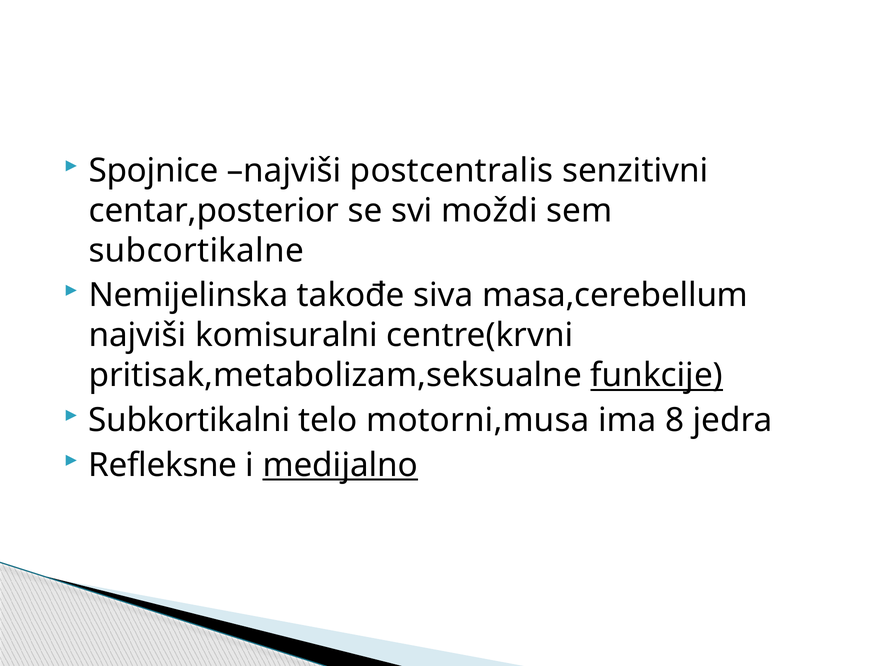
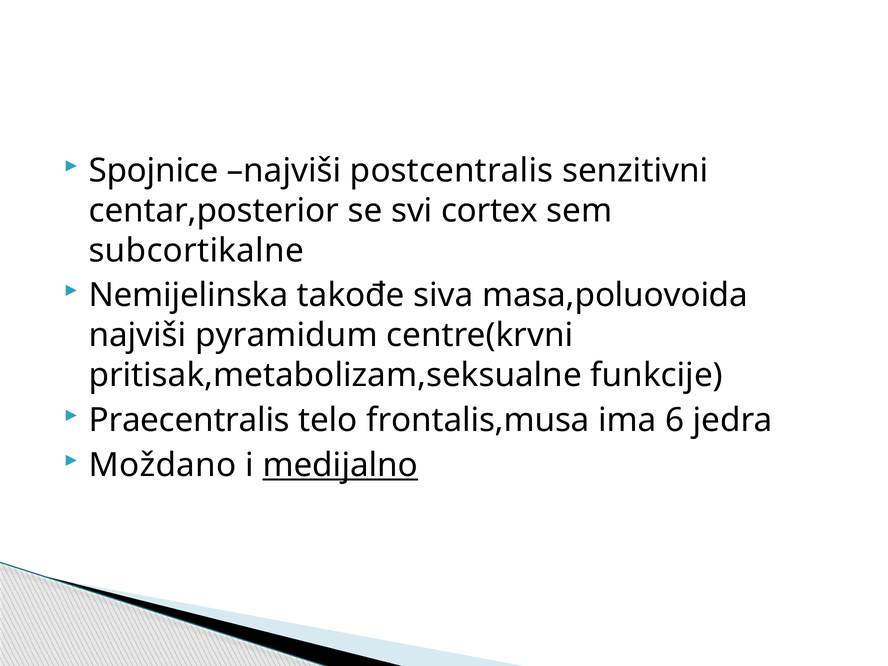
moždi: moždi -> cortex
masa,cerebellum: masa,cerebellum -> masa,poluovoida
komisuralni: komisuralni -> pyramidum
funkcije underline: present -> none
Subkortikalni: Subkortikalni -> Praecentralis
motorni,musa: motorni,musa -> frontalis,musa
8: 8 -> 6
Refleksne: Refleksne -> Moždano
